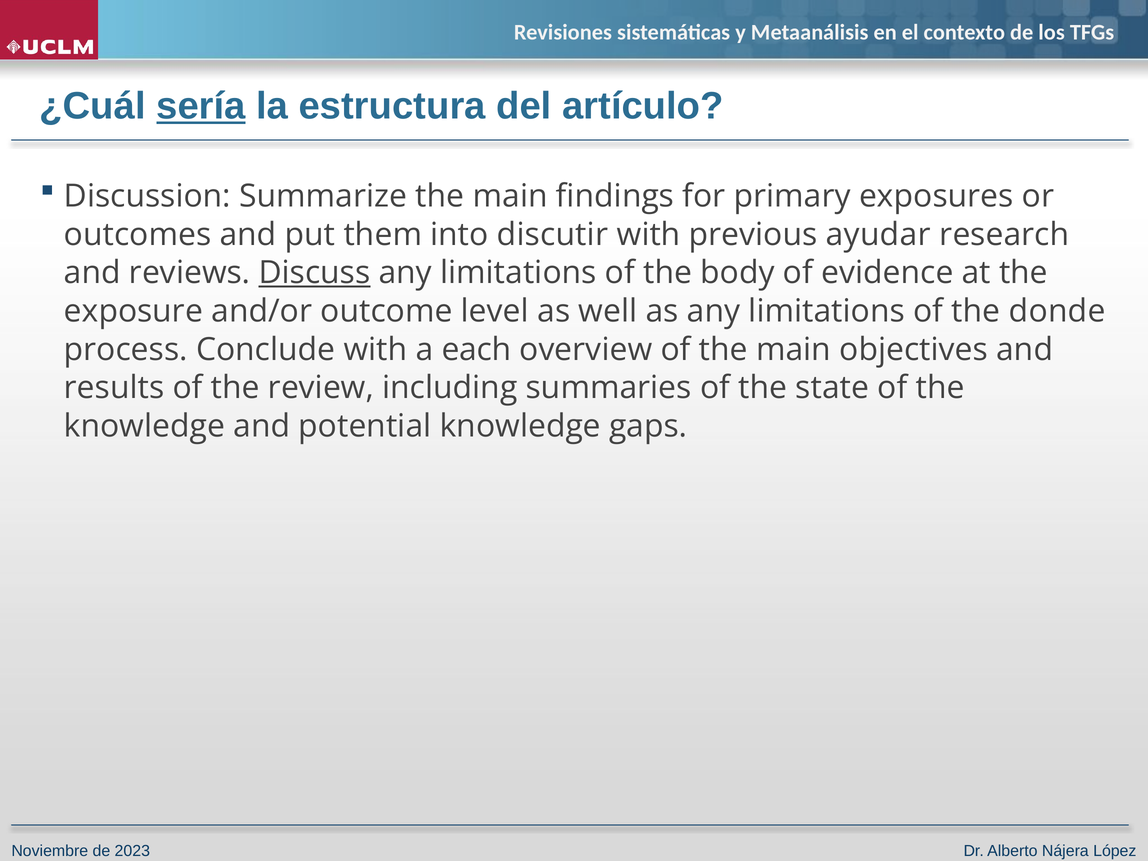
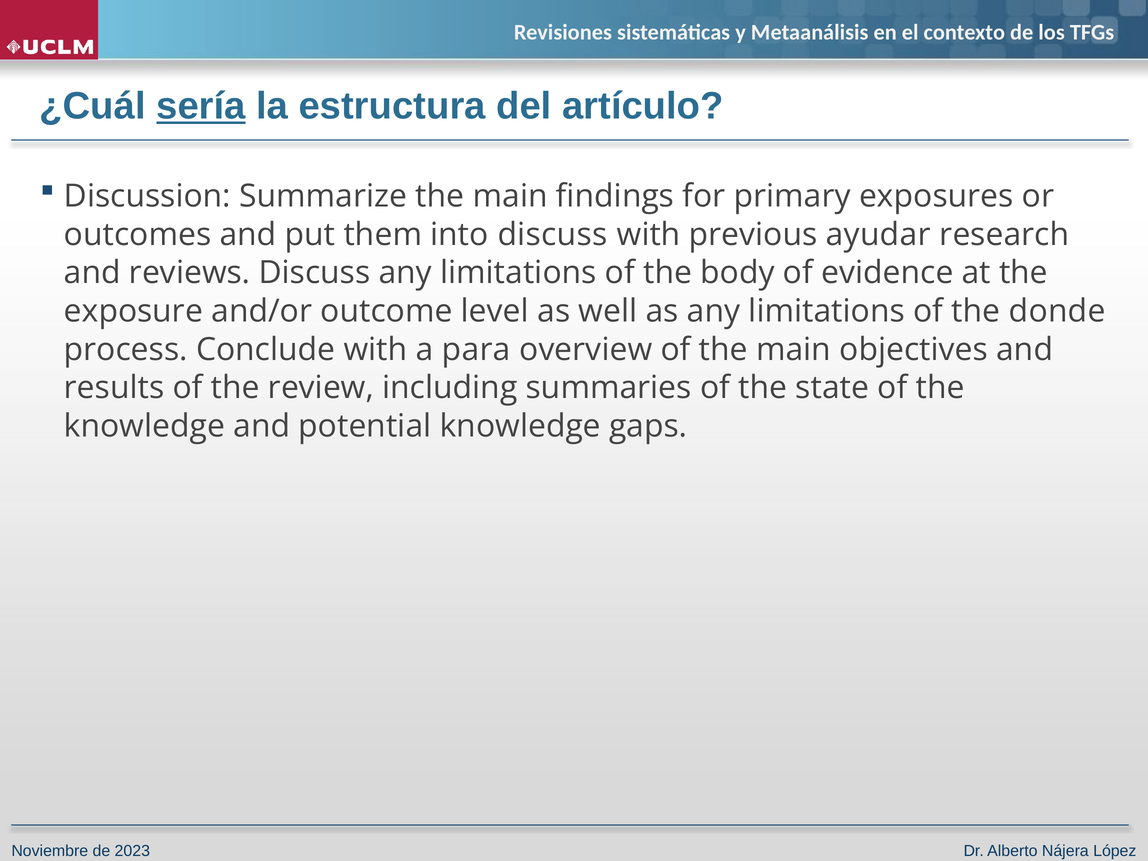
into discutir: discutir -> discuss
Discuss at (314, 273) underline: present -> none
each: each -> para
